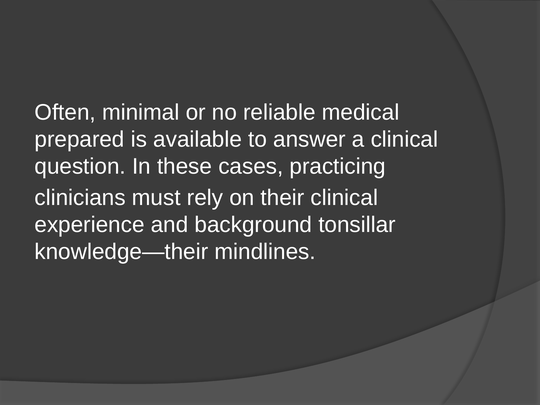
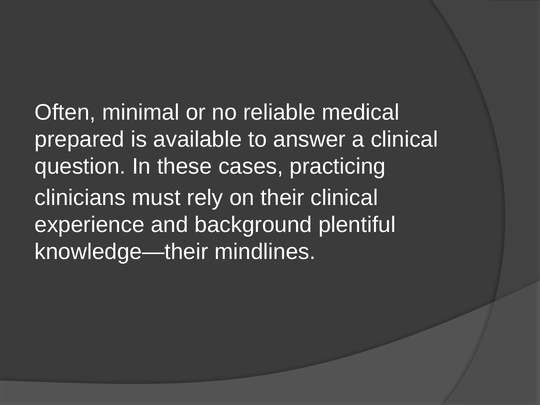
tonsillar: tonsillar -> plentiful
